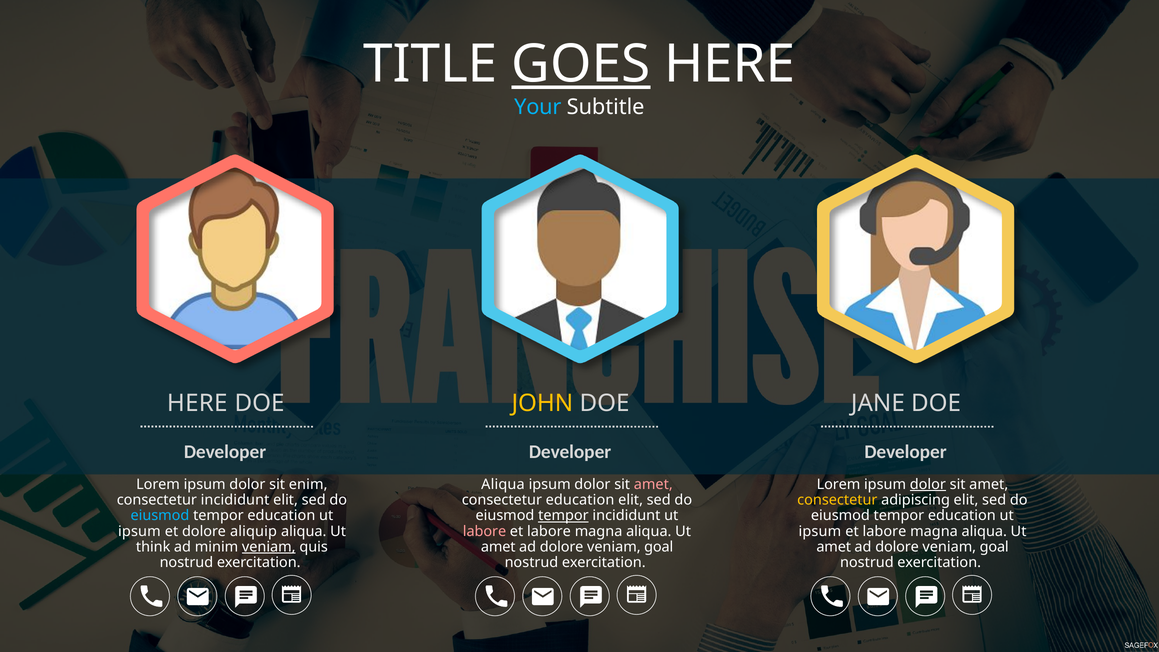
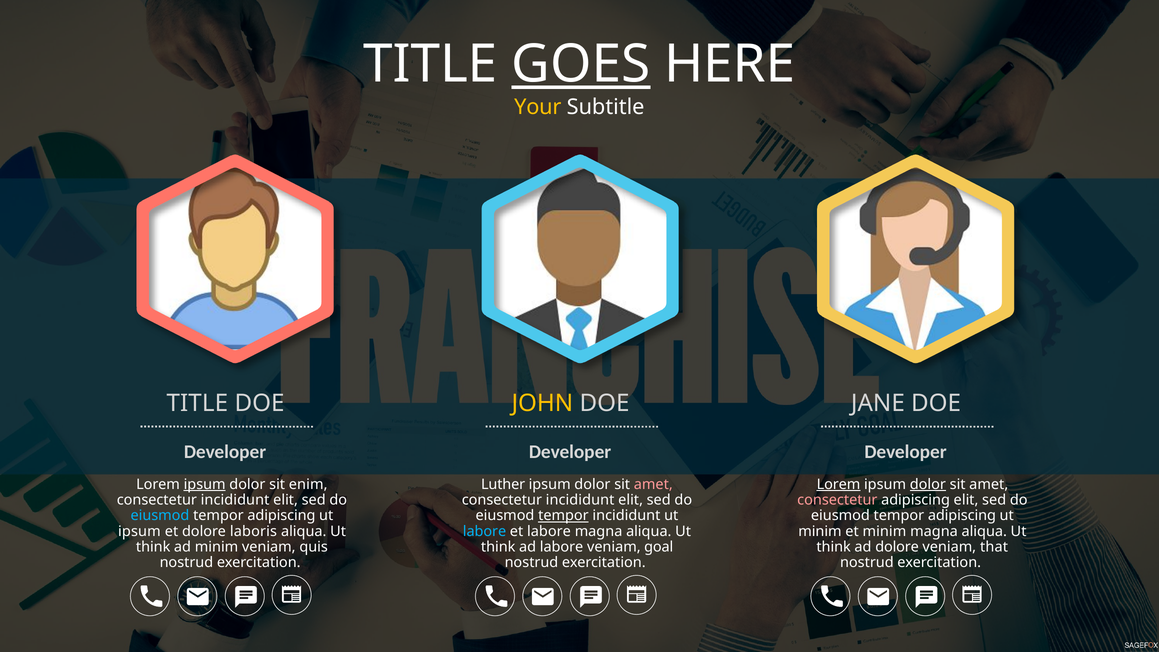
Your colour: light blue -> yellow
HERE at (197, 403): HERE -> TITLE
ipsum at (205, 484) underline: none -> present
Aliqua at (503, 484): Aliqua -> Luther
Lorem at (839, 484) underline: none -> present
education at (580, 500): education -> incididunt
consectetur at (837, 500) colour: yellow -> pink
education at (281, 516): education -> adipiscing
education at (962, 516): education -> adipiscing
aliquip: aliquip -> laboris
labore at (485, 531) colour: pink -> light blue
ipsum at (820, 531): ipsum -> minim
labore at (884, 531): labore -> minim
veniam at (269, 547) underline: present -> none
amet at (498, 547): amet -> think
dolore at (562, 547): dolore -> labore
amet at (834, 547): amet -> think
goal at (994, 547): goal -> that
